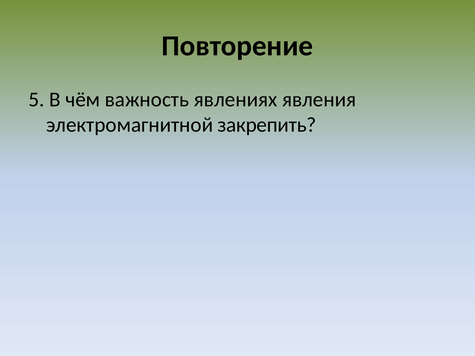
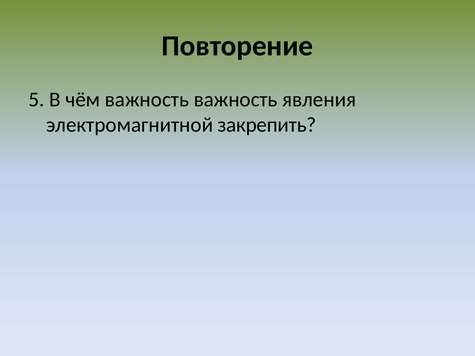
важность явлениях: явлениях -> важность
